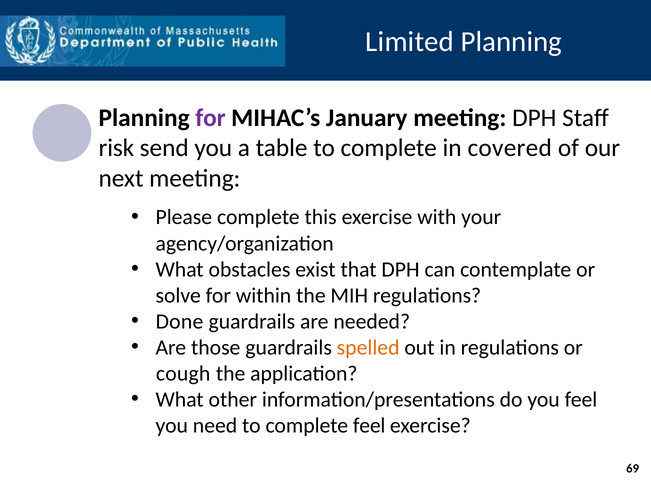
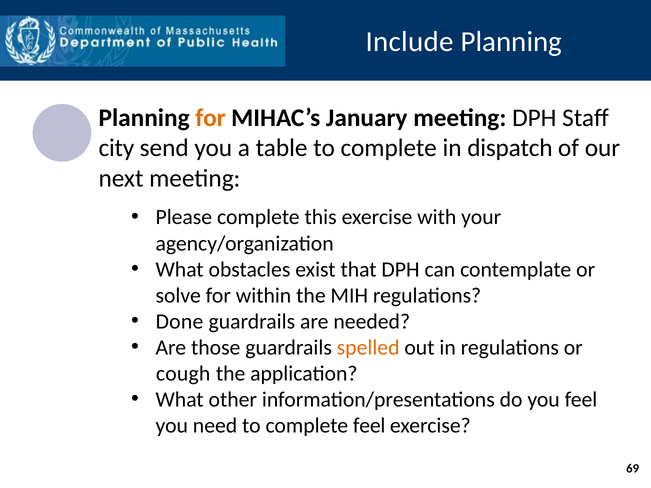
Limited: Limited -> Include
for at (210, 118) colour: purple -> orange
risk: risk -> city
covered: covered -> dispatch
